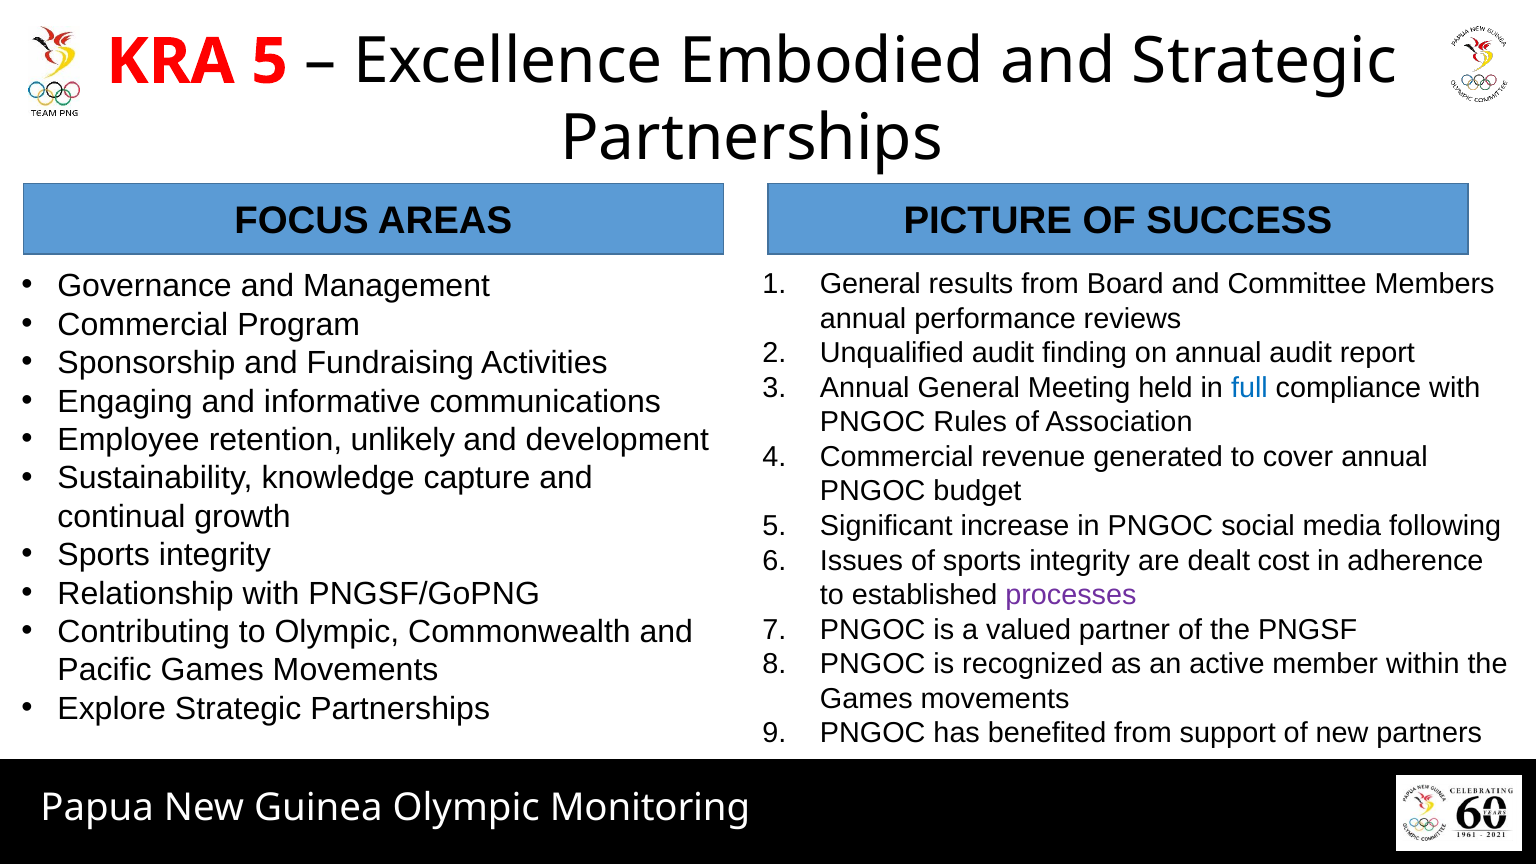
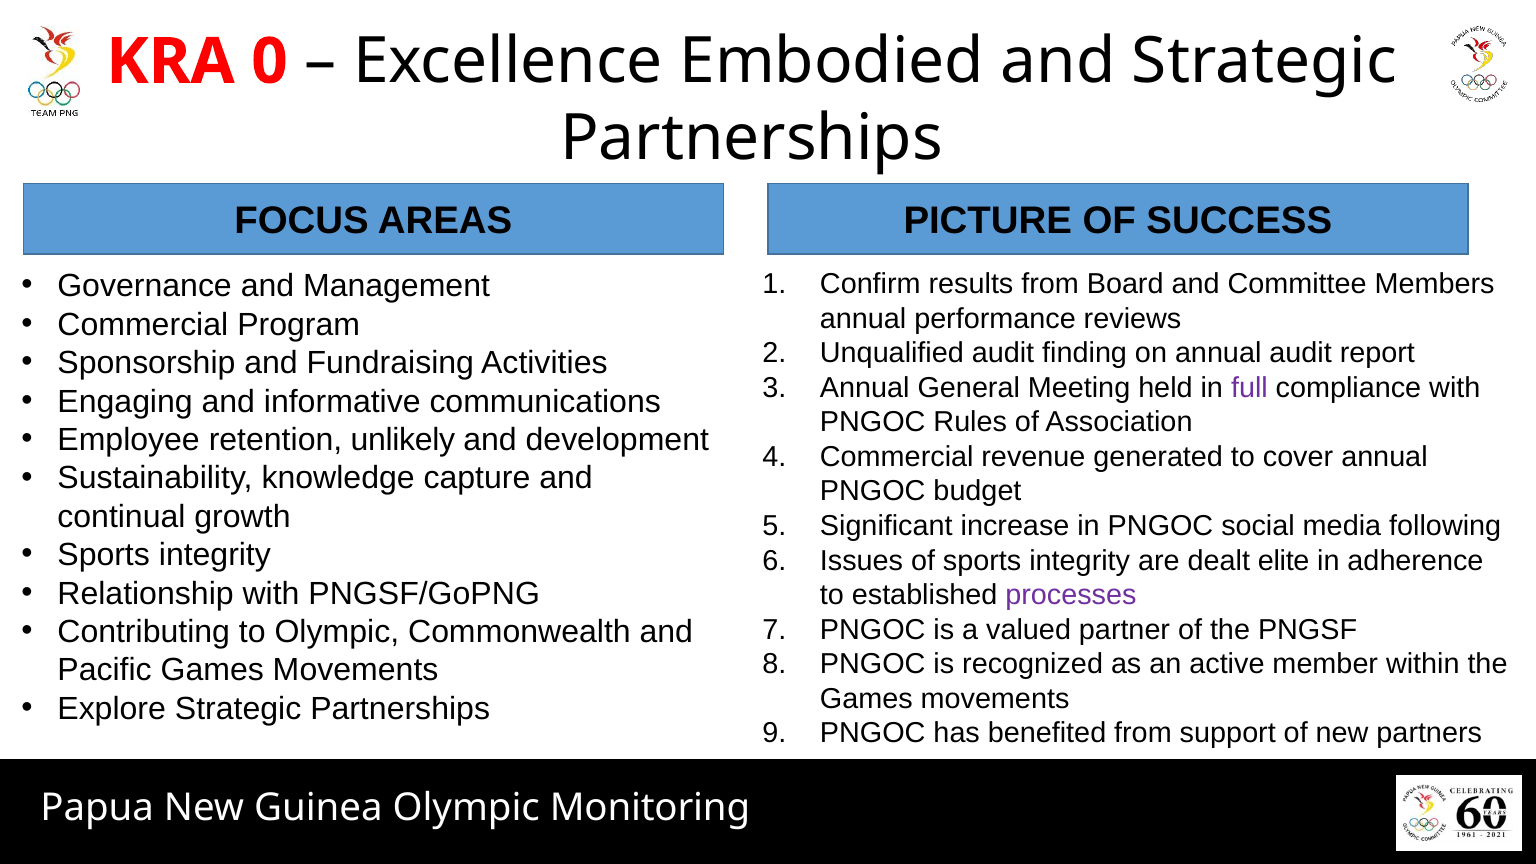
KRA 5: 5 -> 0
1 General: General -> Confirm
full colour: blue -> purple
cost: cost -> elite
